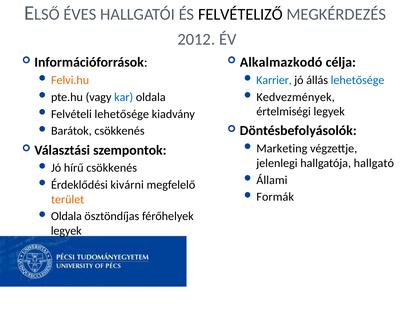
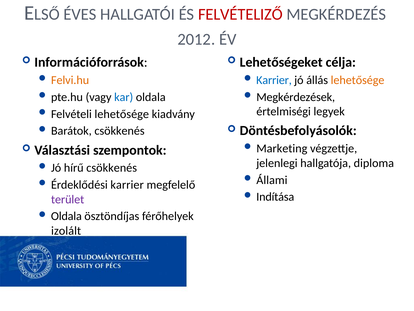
FELVÉTELIZŐ colour: black -> red
Alkalmazkodó: Alkalmazkodó -> Lehetőségeket
lehetősége at (358, 80) colour: blue -> orange
Kedvezmények: Kedvezmények -> Megkérdezések
hallgató: hallgató -> diploma
Érdeklődési kivárni: kivárni -> karrier
Formák: Formák -> Indítása
terület colour: orange -> purple
legyek at (66, 230): legyek -> izolált
